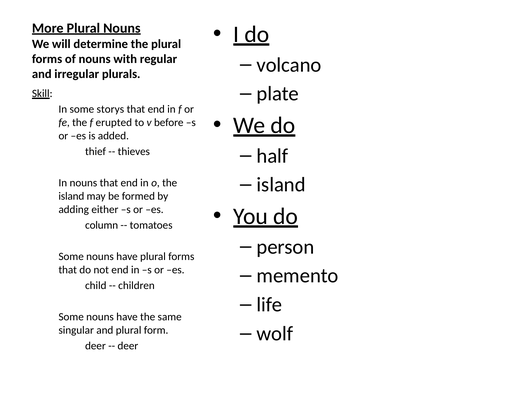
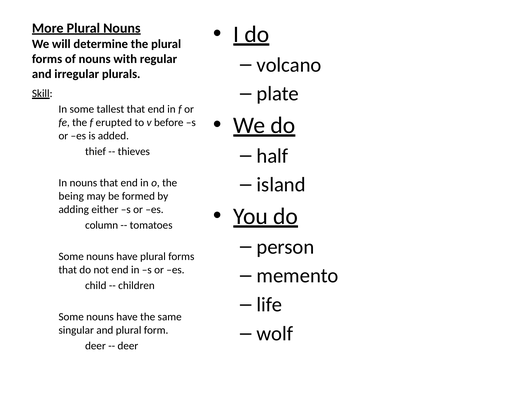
storys: storys -> tallest
island at (71, 196): island -> being
